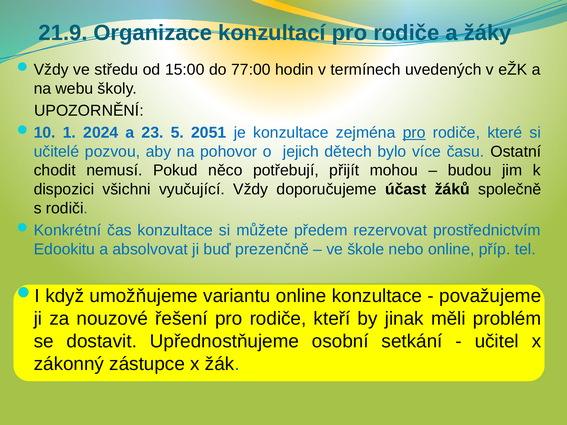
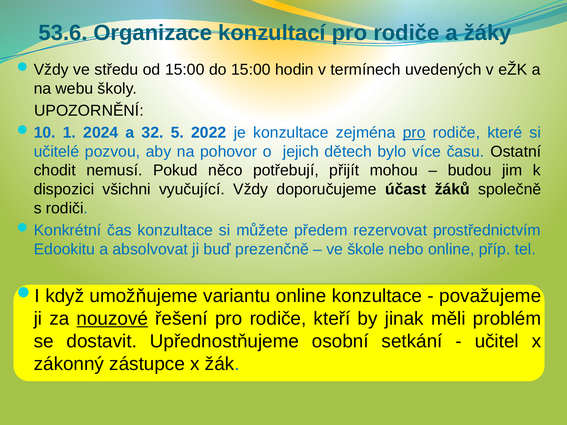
21.9: 21.9 -> 53.6
do 77:00: 77:00 -> 15:00
23: 23 -> 32
2051: 2051 -> 2022
nouzové underline: none -> present
